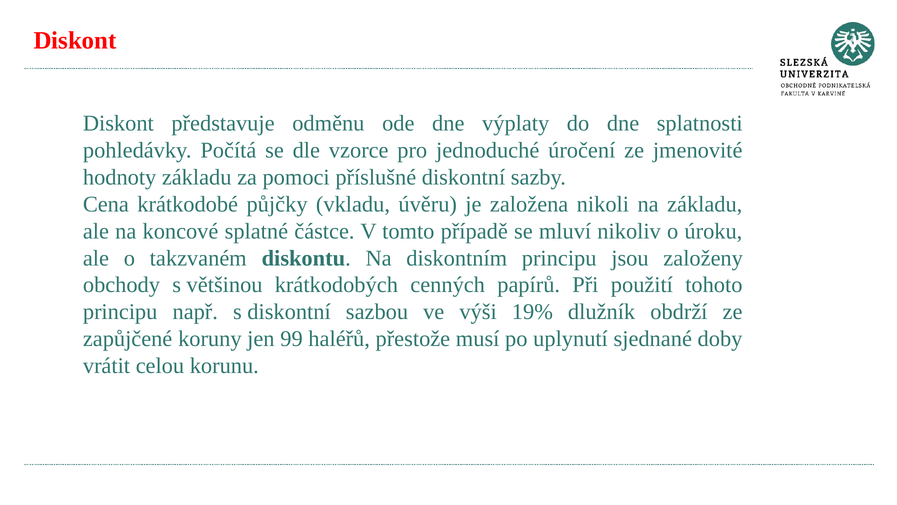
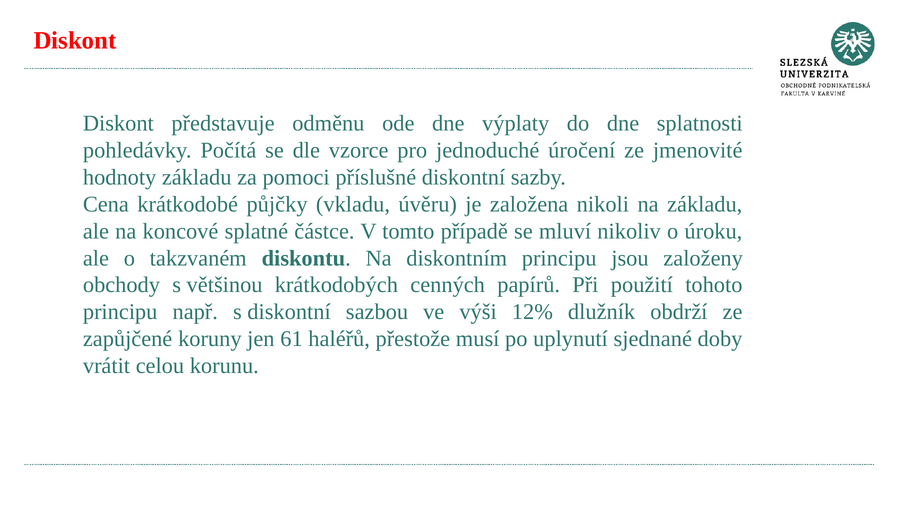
19%: 19% -> 12%
99: 99 -> 61
